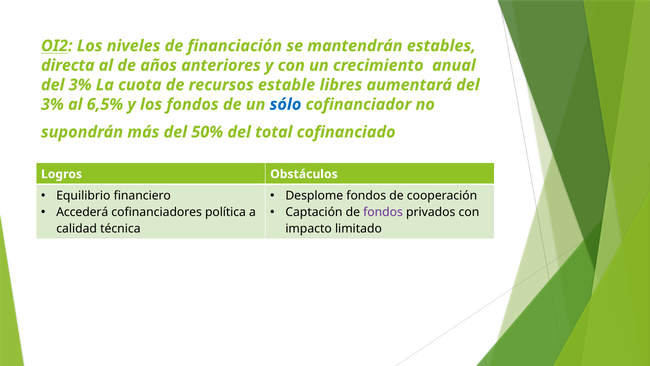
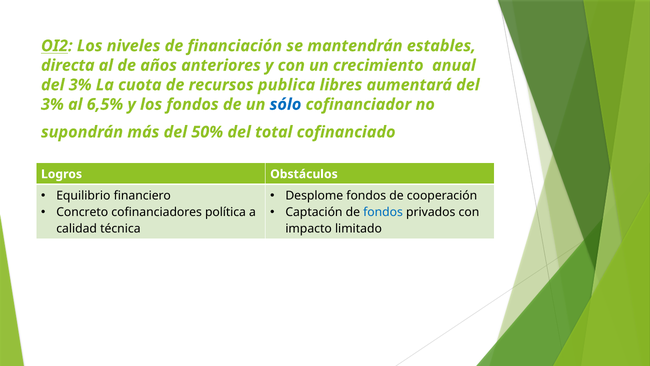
estable: estable -> publica
Accederá: Accederá -> Concreto
fondos at (383, 212) colour: purple -> blue
